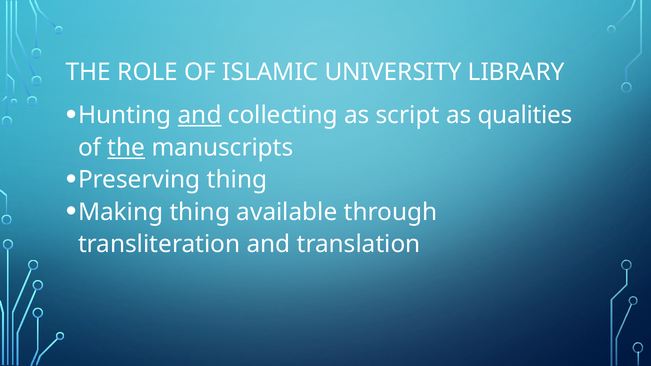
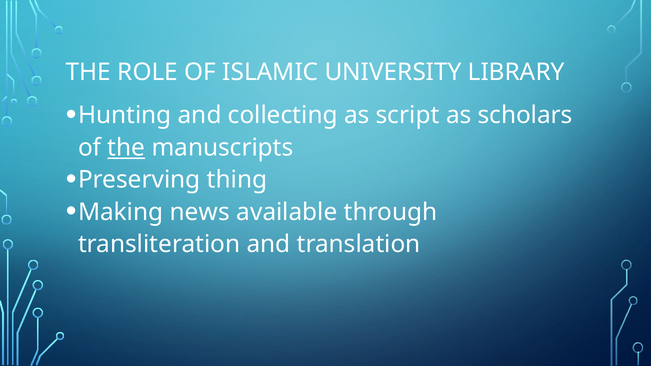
and at (200, 116) underline: present -> none
qualities: qualities -> scholars
Making thing: thing -> news
